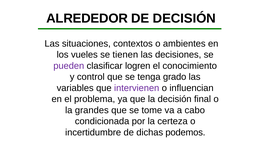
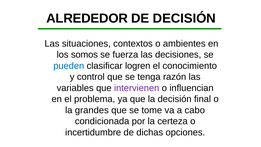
vueles: vueles -> somos
tienen: tienen -> fuerza
pueden colour: purple -> blue
grado: grado -> razón
podemos: podemos -> opciones
